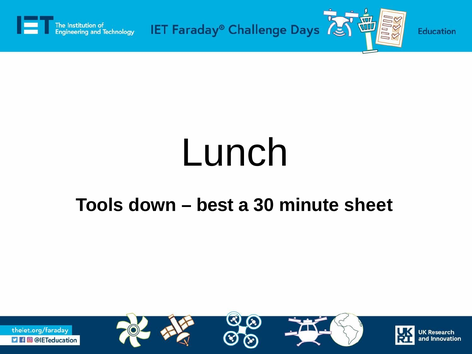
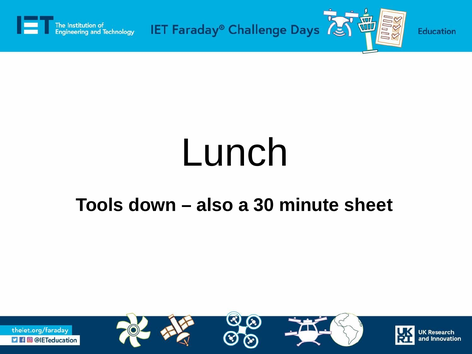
best: best -> also
